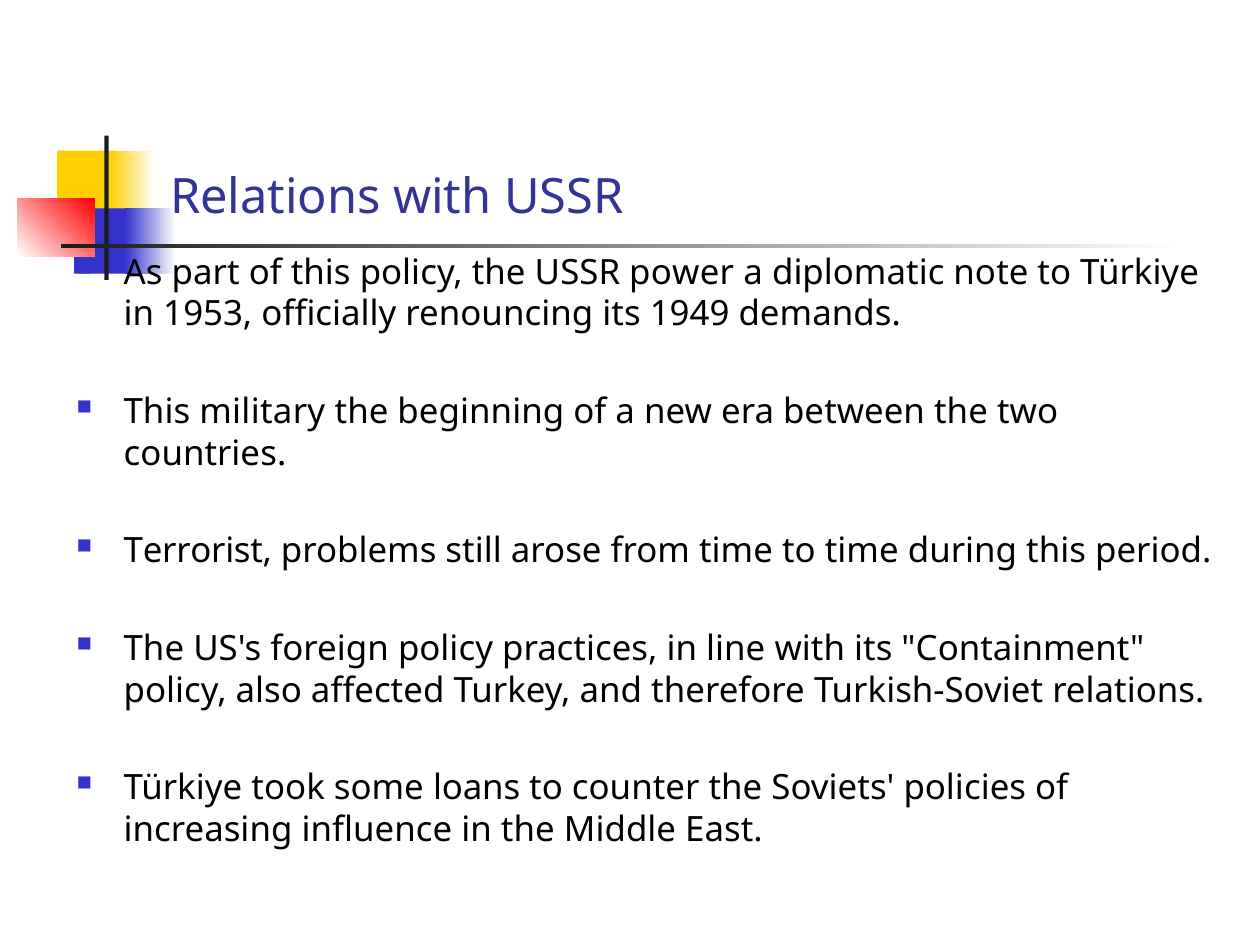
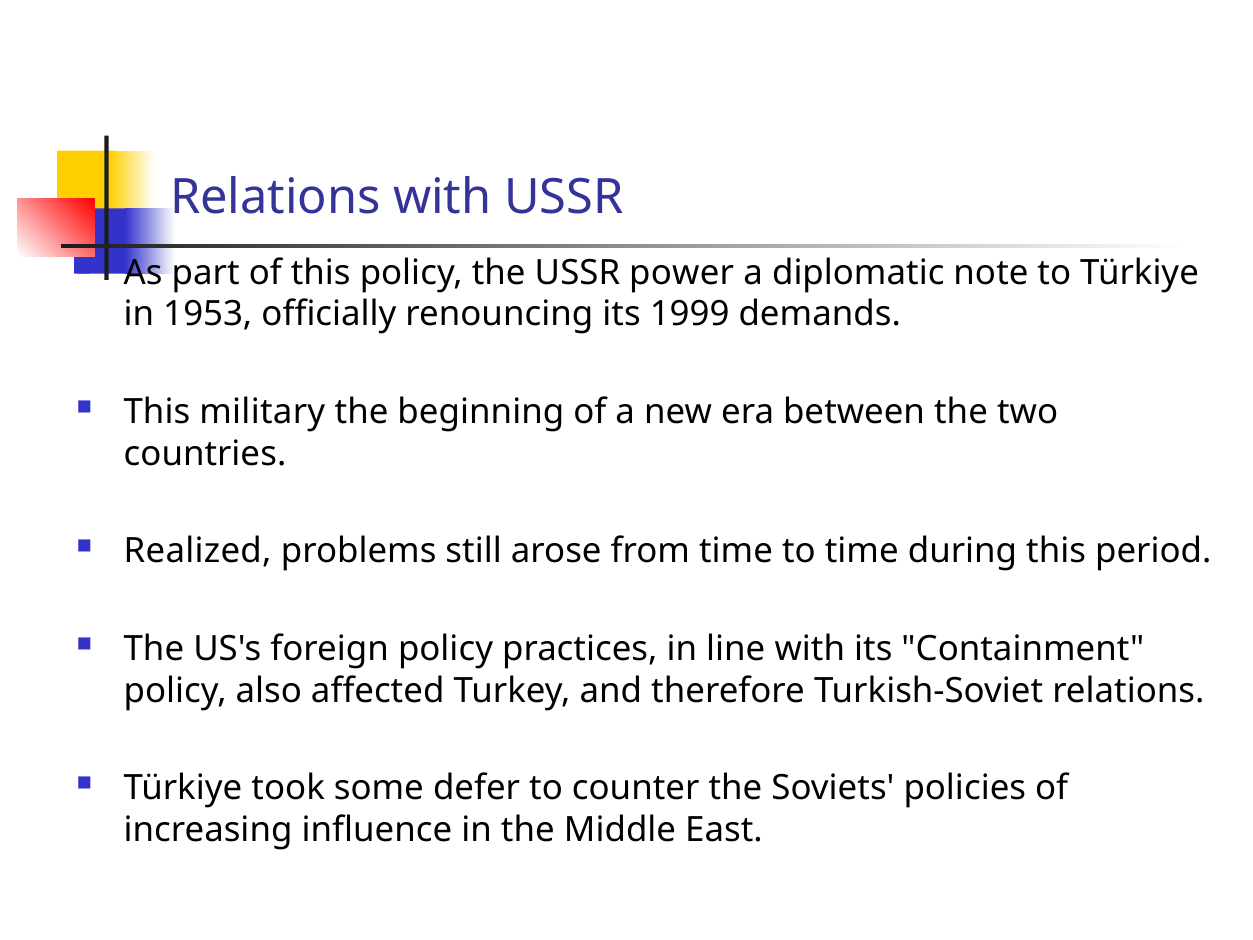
1949: 1949 -> 1999
Terrorist: Terrorist -> Realized
loans: loans -> defer
